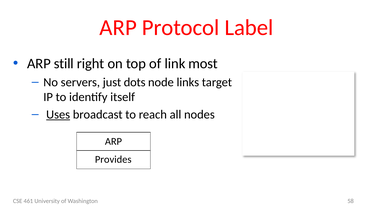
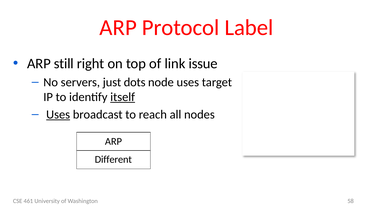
most: most -> issue
node links: links -> uses
itself underline: none -> present
Provides: Provides -> Different
